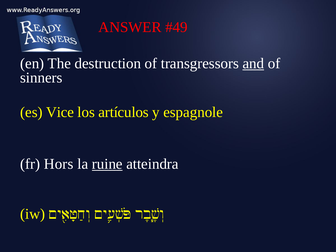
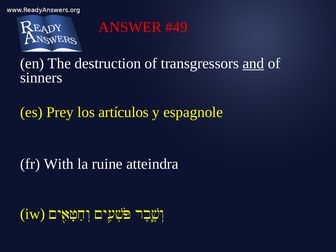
Vice: Vice -> Prey
Hors: Hors -> With
ruine underline: present -> none
